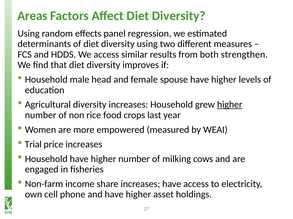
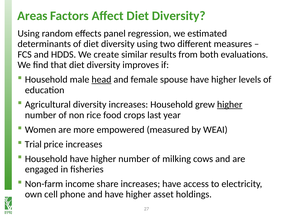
We access: access -> create
strengthen: strengthen -> evaluations
head underline: none -> present
